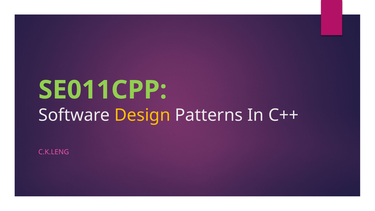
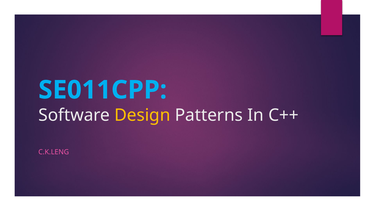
SE011CPP colour: light green -> light blue
